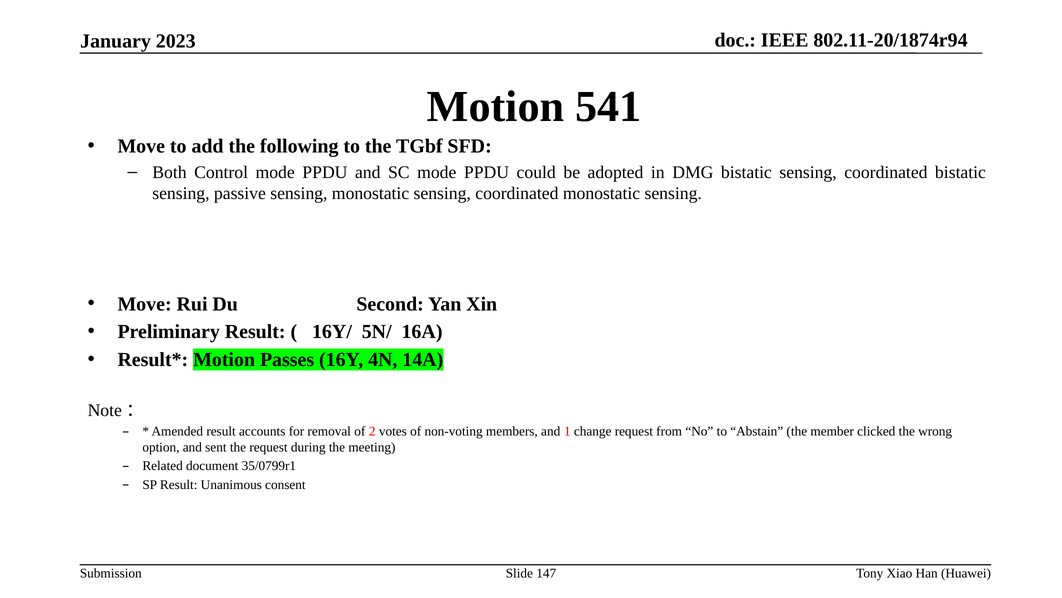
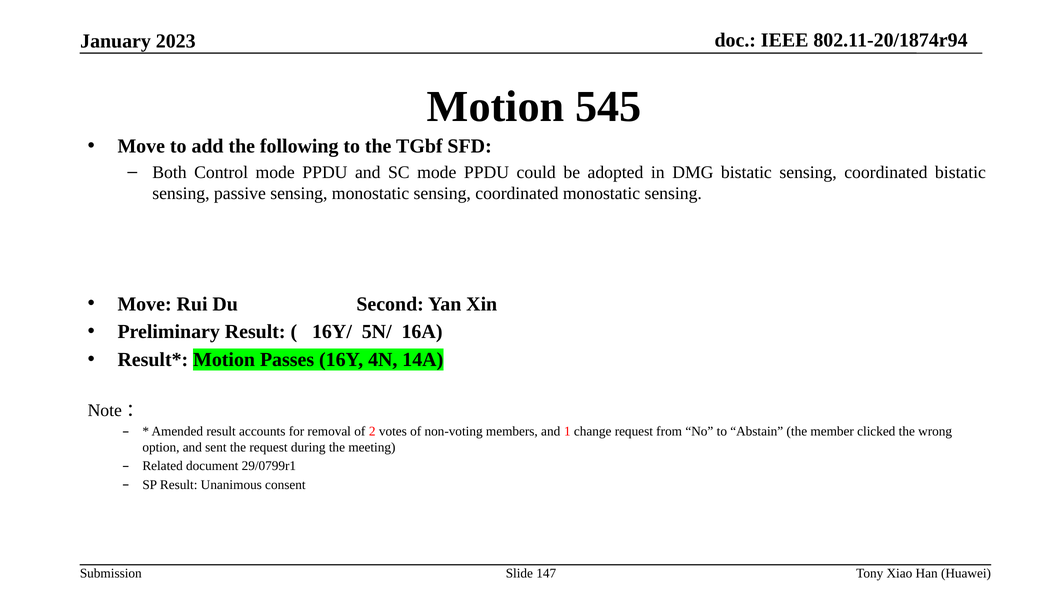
541: 541 -> 545
35/0799r1: 35/0799r1 -> 29/0799r1
